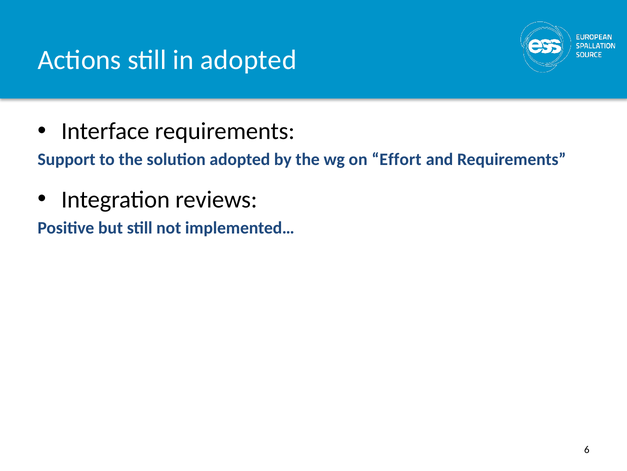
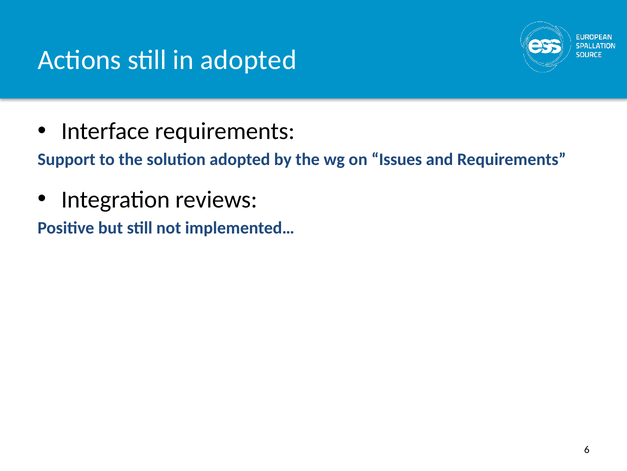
Effort: Effort -> Issues
